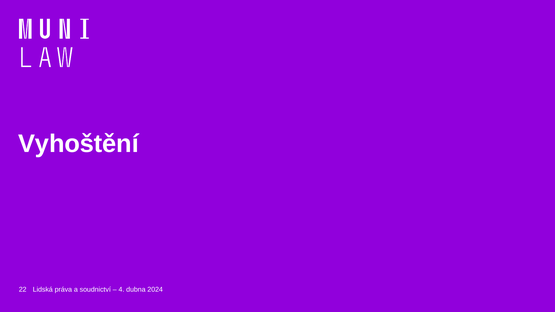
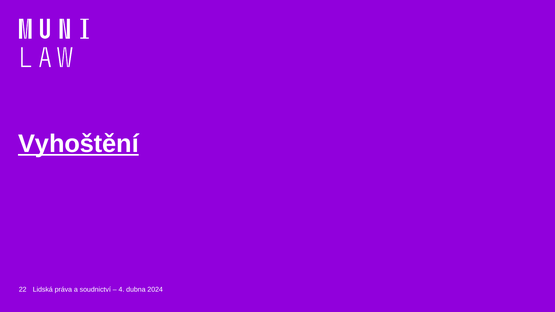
Vyhoštění underline: none -> present
